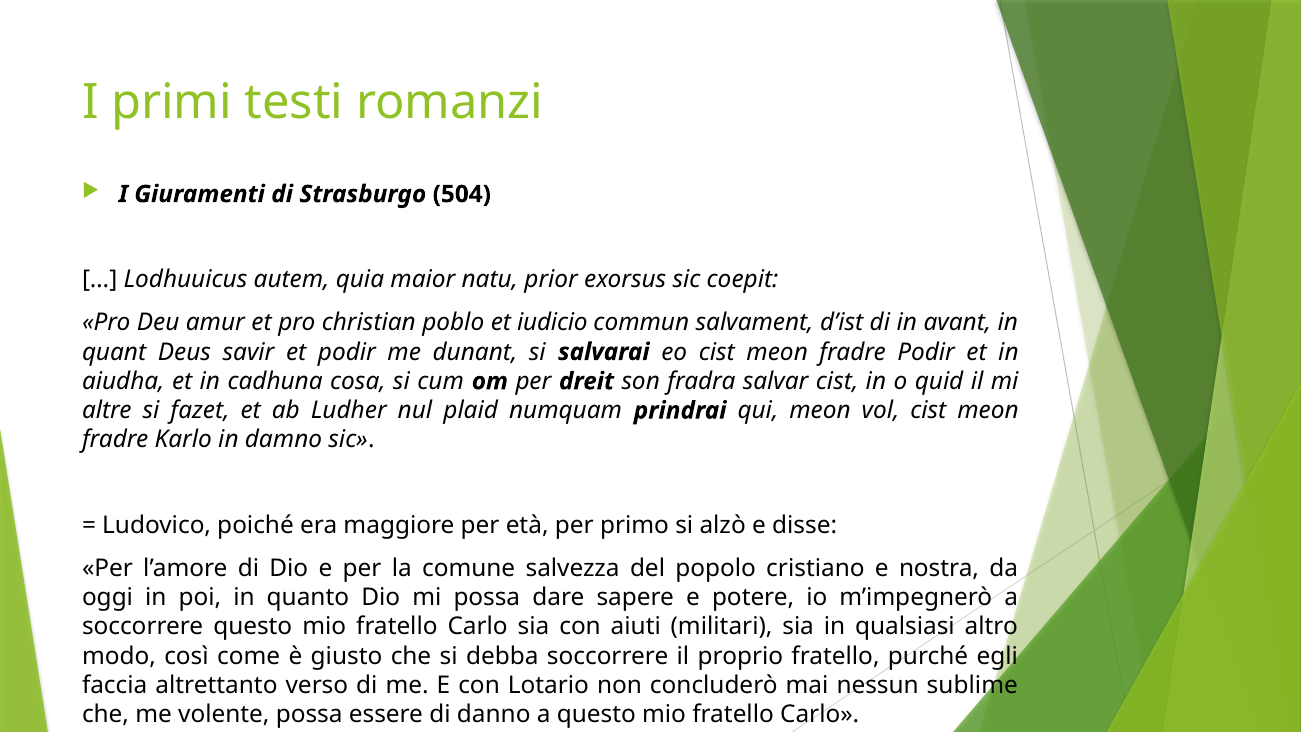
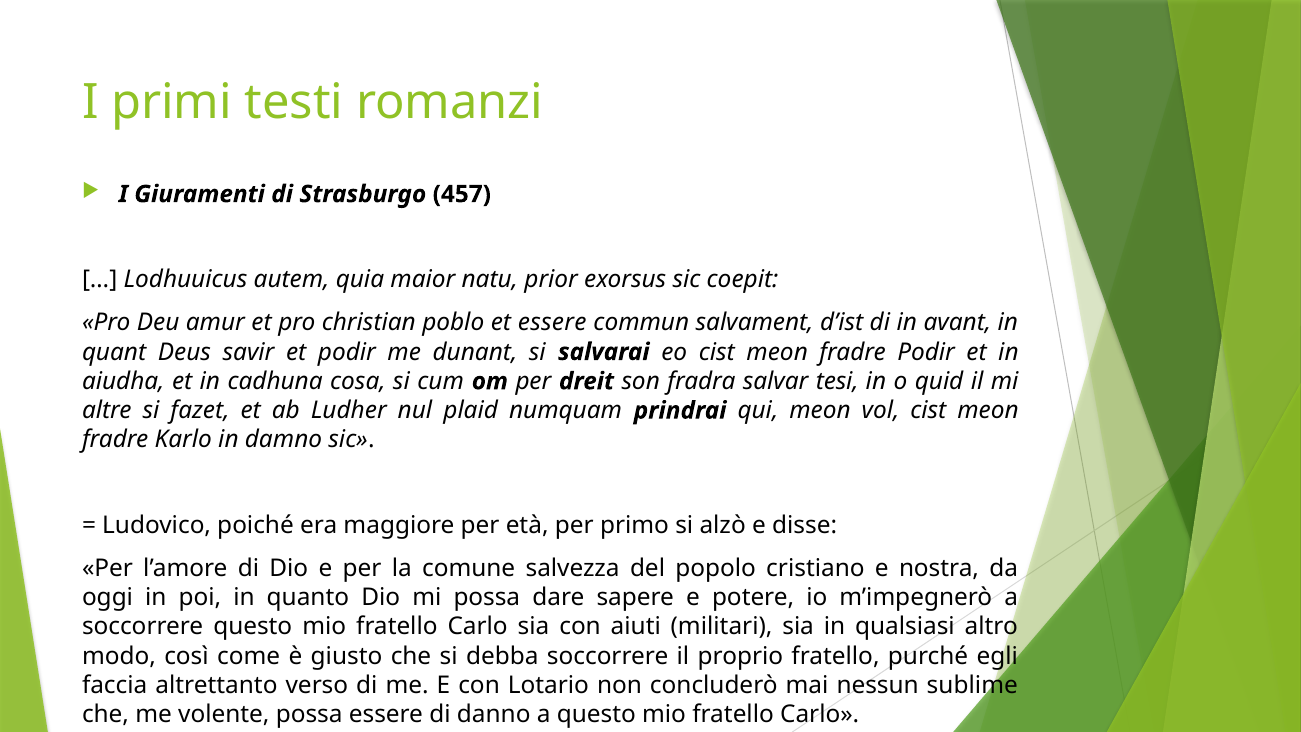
504: 504 -> 457
et iudicio: iudicio -> essere
salvar cist: cist -> tesi
